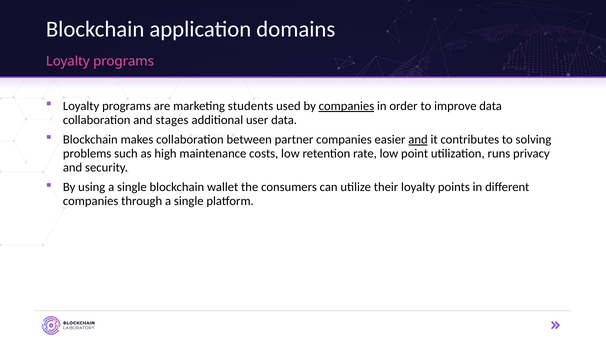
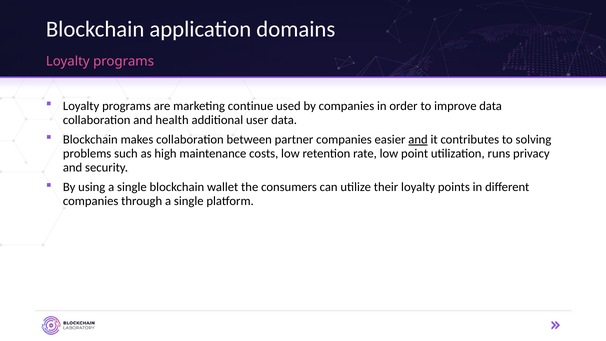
students: students -> continue
companies at (346, 106) underline: present -> none
stages: stages -> health
